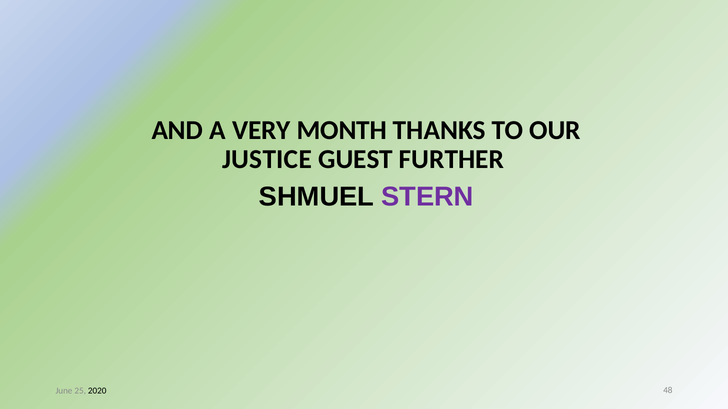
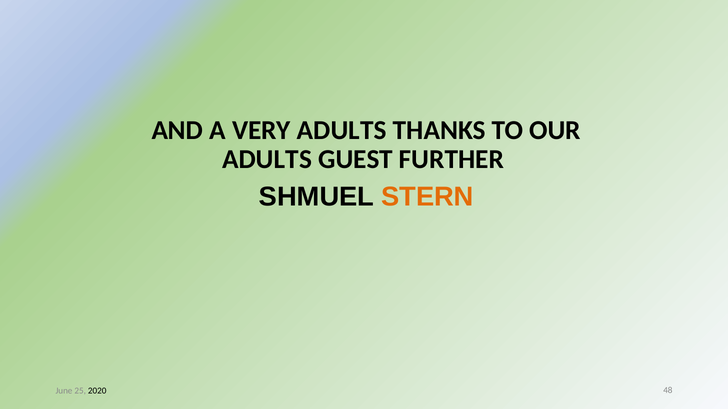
VERY MONTH: MONTH -> ADULTS
JUSTICE at (267, 160): JUSTICE -> ADULTS
STERN colour: purple -> orange
